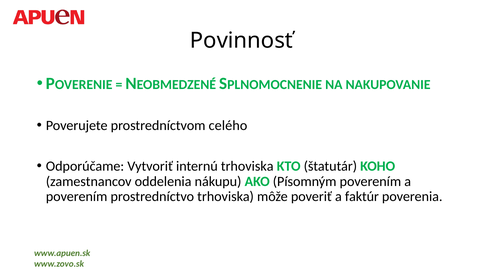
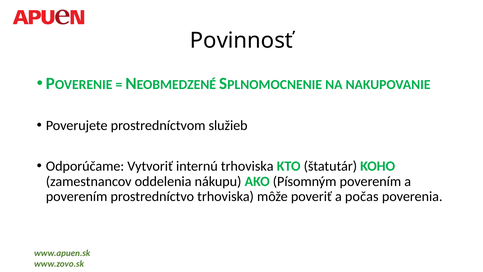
celého: celého -> služieb
faktúr: faktúr -> počas
